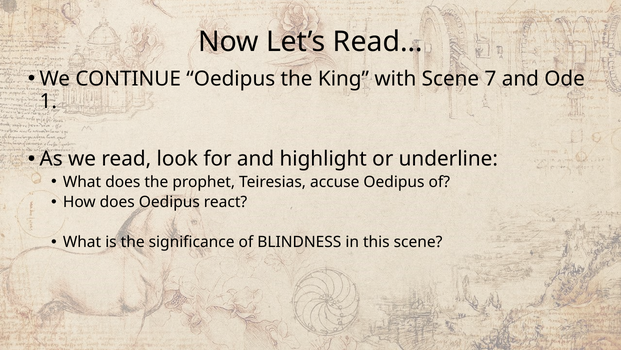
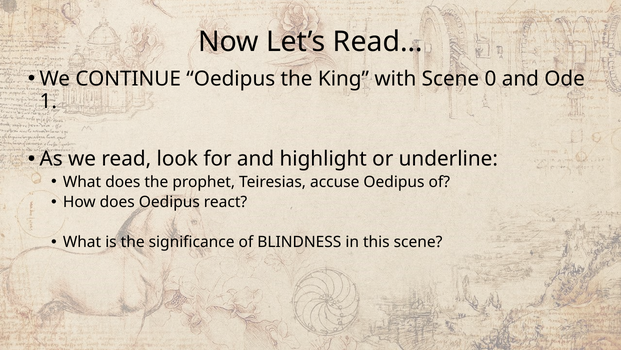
7: 7 -> 0
